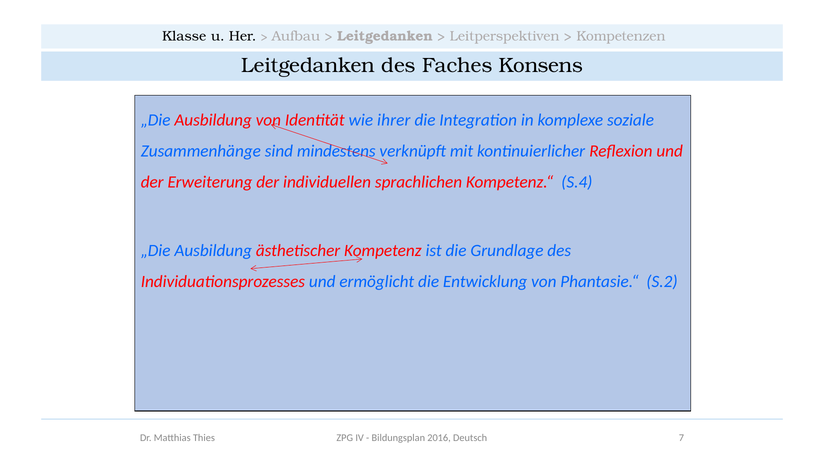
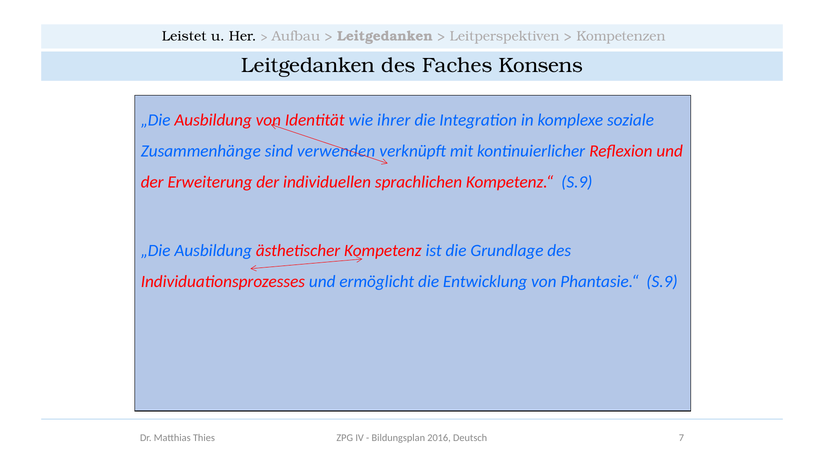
Klasse: Klasse -> Leistet
mindestens: mindestens -> verwenden
Kompetenz.“ S.4: S.4 -> S.9
Phantasie.“ S.2: S.2 -> S.9
